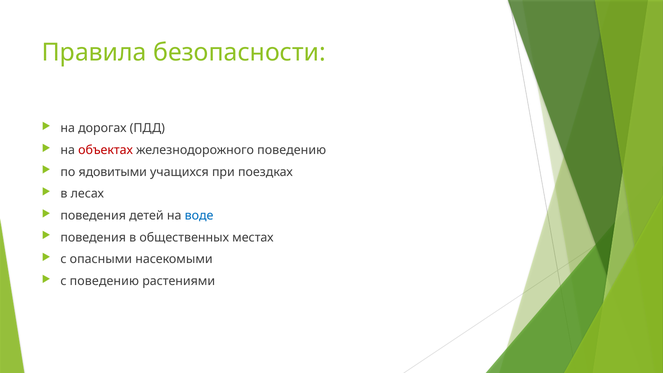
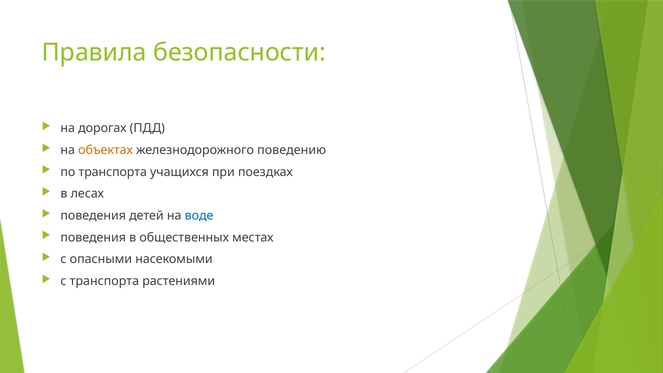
объектах colour: red -> orange
по ядовитыми: ядовитыми -> транспорта
с поведению: поведению -> транспорта
